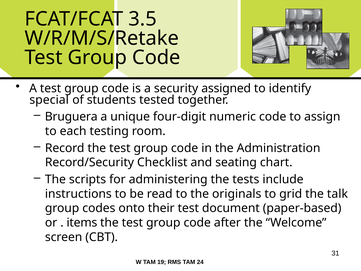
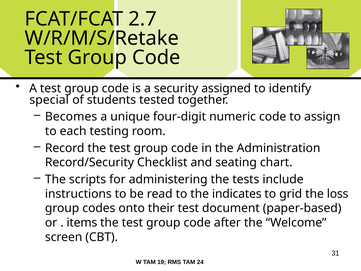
3.5: 3.5 -> 2.7
Bruguera: Bruguera -> Becomes
originals: originals -> indicates
talk: talk -> loss
